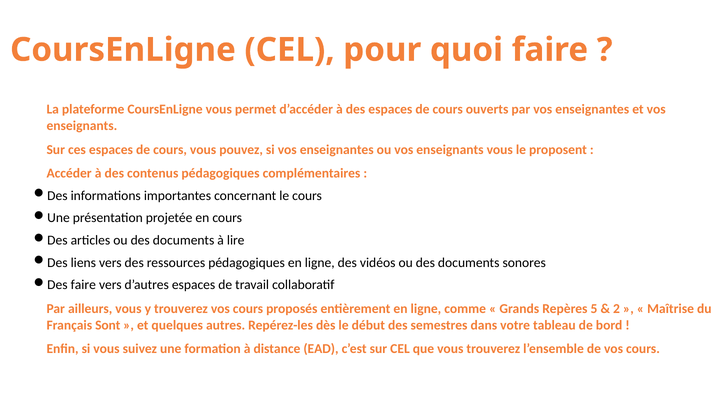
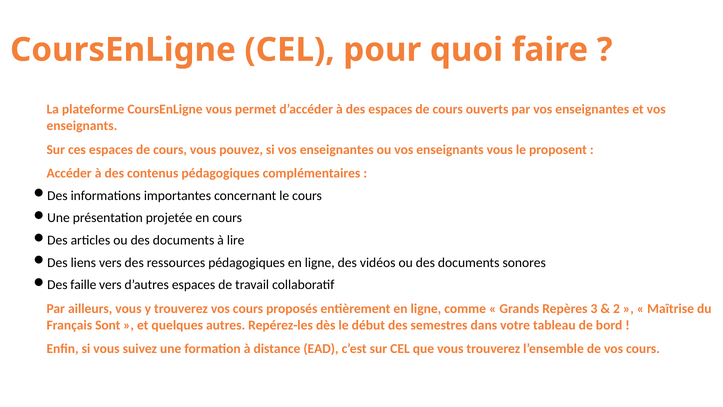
Des faire: faire -> faille
5: 5 -> 3
